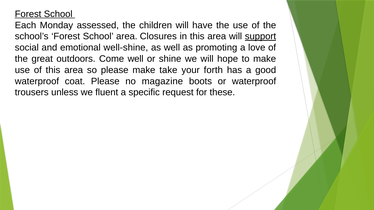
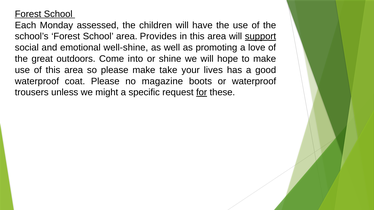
Closures: Closures -> Provides
Come well: well -> into
forth: forth -> lives
fluent: fluent -> might
for underline: none -> present
